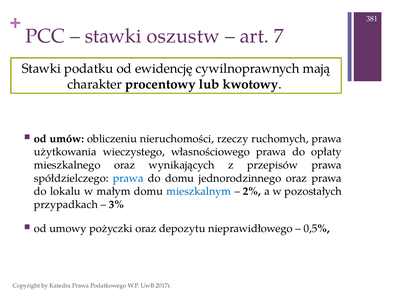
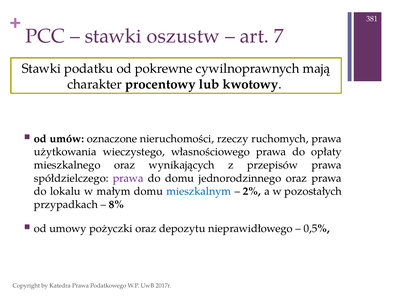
ewidencję: ewidencję -> pokrewne
obliczeniu: obliczeniu -> oznaczone
prawa at (128, 178) colour: blue -> purple
3%: 3% -> 8%
